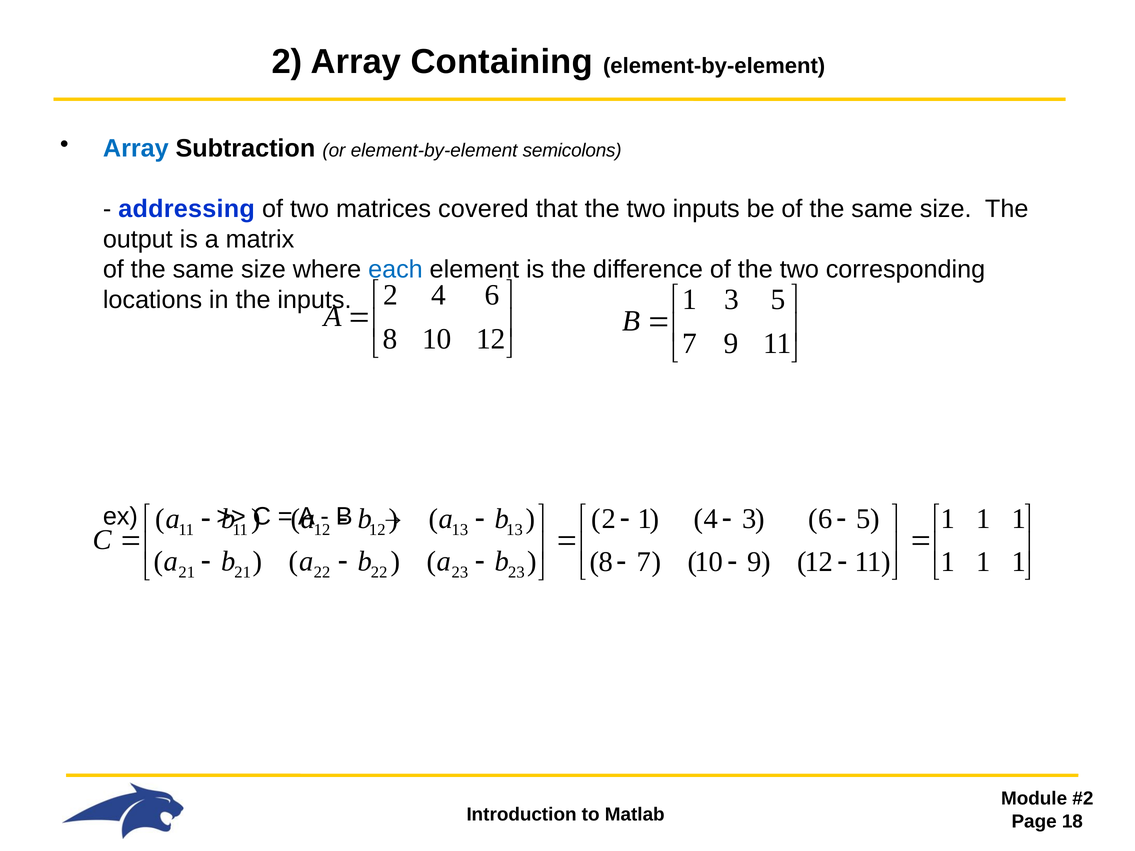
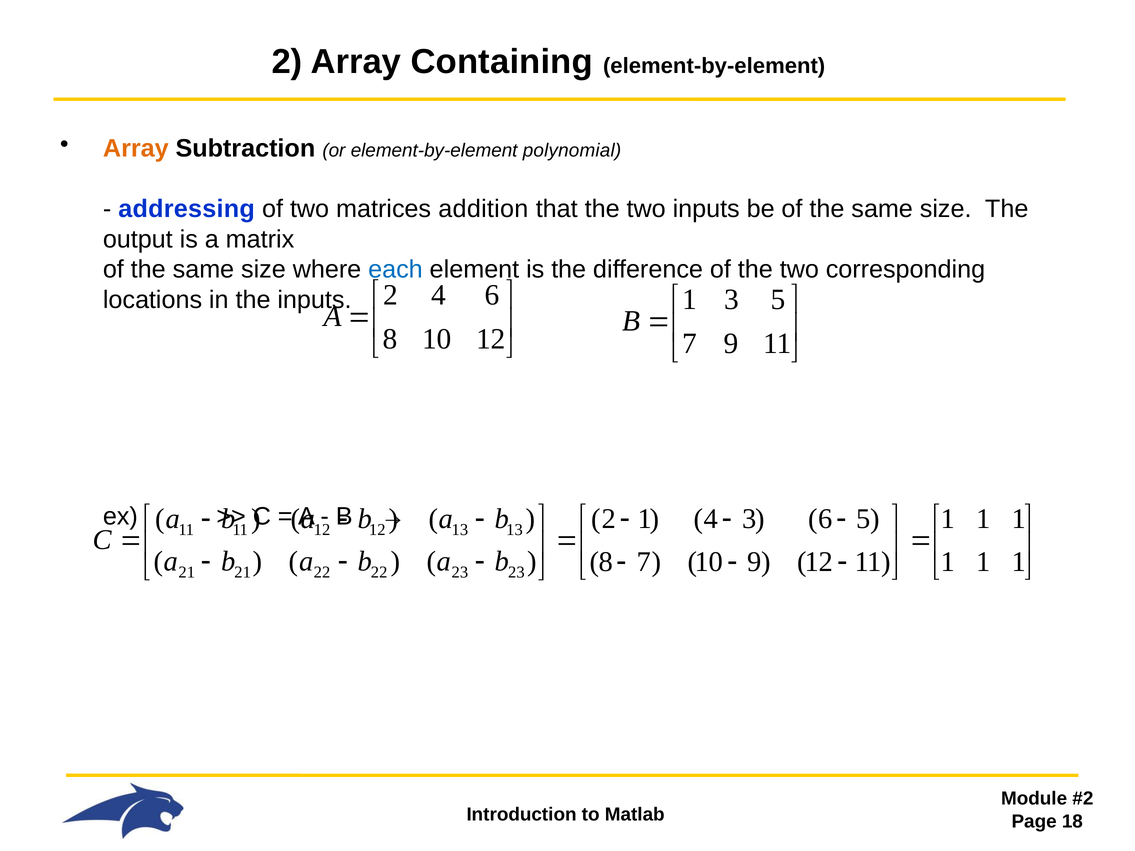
Array at (136, 149) colour: blue -> orange
semicolons: semicolons -> polynomial
covered: covered -> addition
